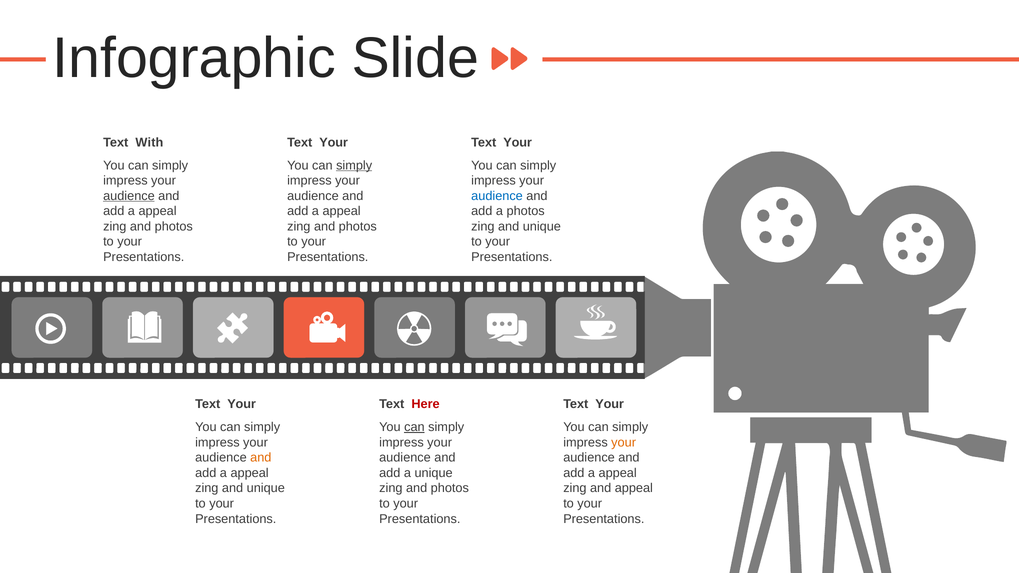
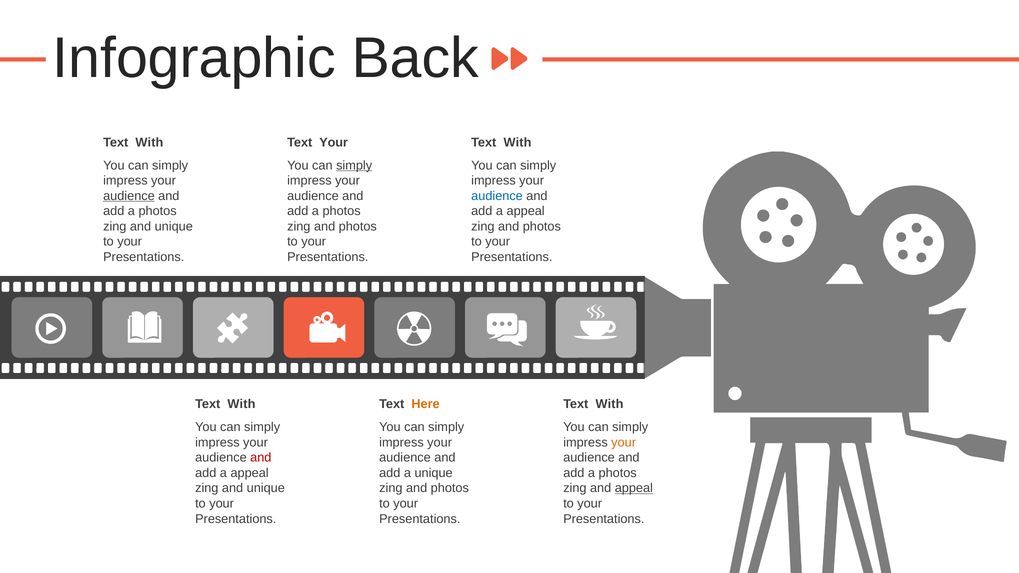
Slide: Slide -> Back
Your at (518, 142): Your -> With
appeal at (158, 211): appeal -> photos
appeal at (342, 211): appeal -> photos
photos at (526, 211): photos -> appeal
photos at (174, 227): photos -> unique
unique at (542, 227): unique -> photos
Your at (242, 404): Your -> With
Here colour: red -> orange
Your at (610, 404): Your -> With
can at (414, 427) underline: present -> none
and at (261, 458) colour: orange -> red
appeal at (618, 473): appeal -> photos
appeal at (634, 488) underline: none -> present
